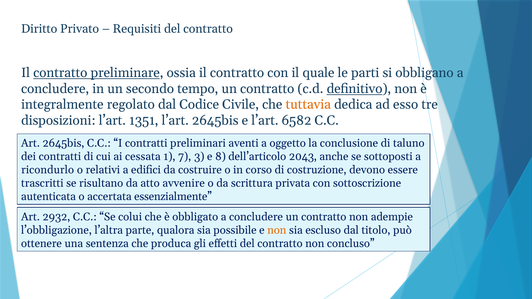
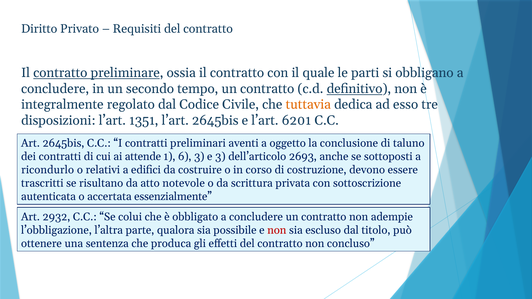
6582: 6582 -> 6201
cessata: cessata -> attende
7: 7 -> 6
e 8: 8 -> 3
2043: 2043 -> 2693
avvenire: avvenire -> notevole
non at (277, 230) colour: orange -> red
